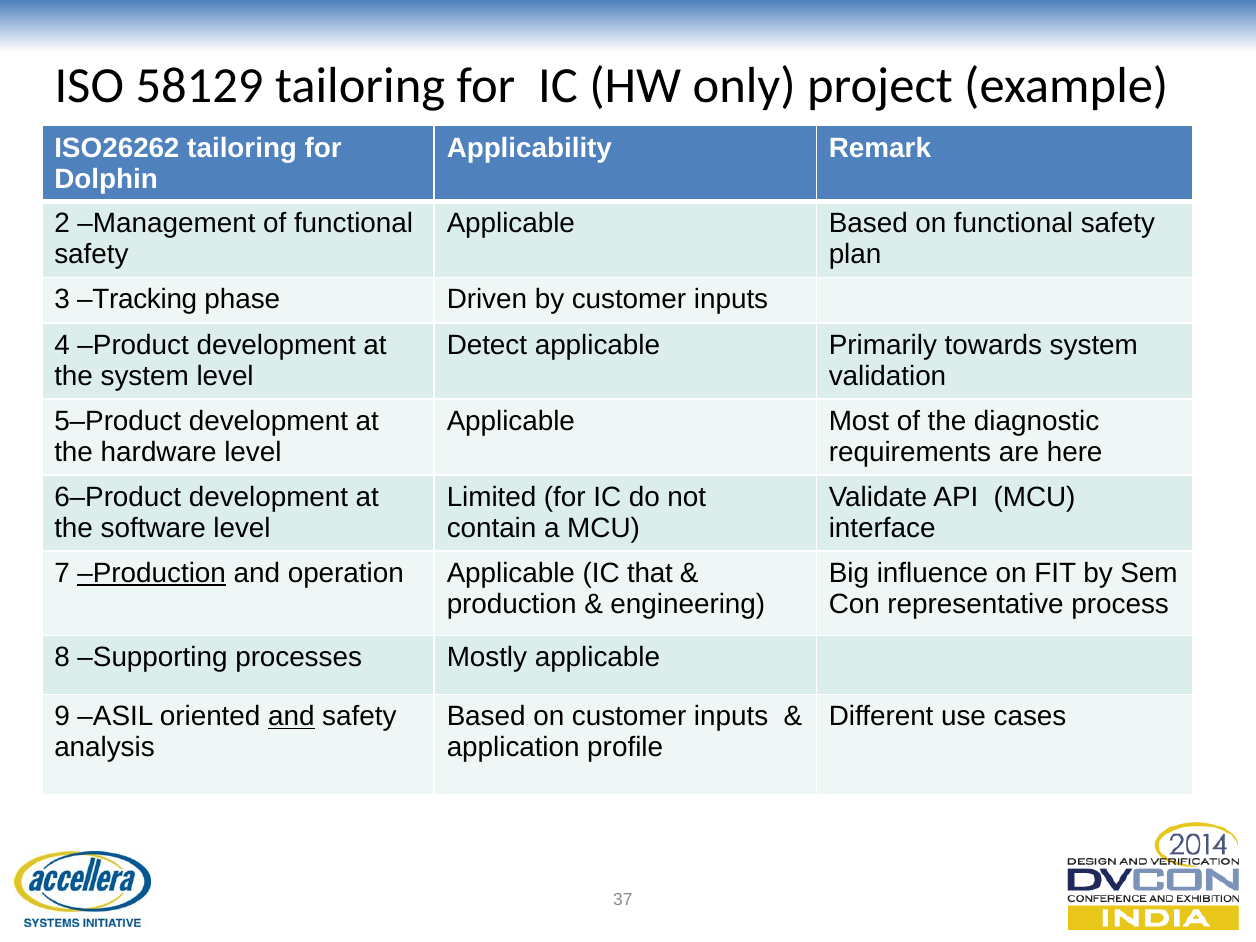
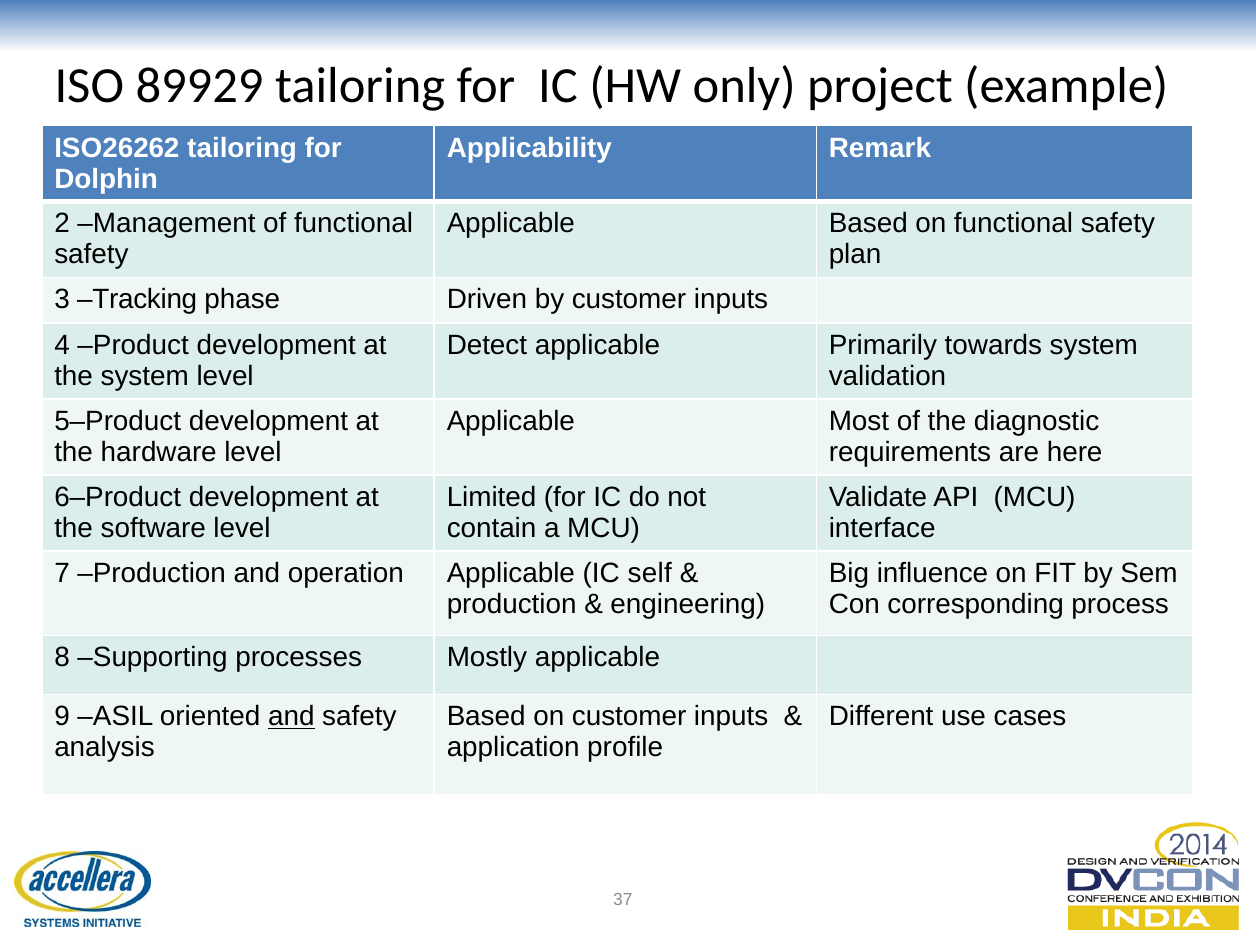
58129: 58129 -> 89929
Production at (152, 573) underline: present -> none
that: that -> self
representative: representative -> corresponding
